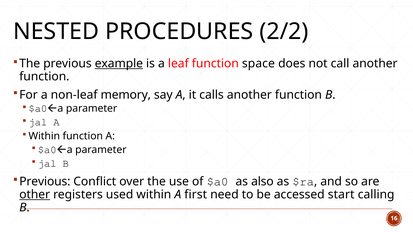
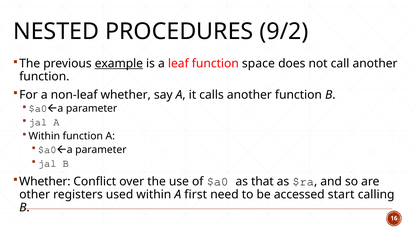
2/2: 2/2 -> 9/2
non-leaf memory: memory -> whether
Previous at (45, 182): Previous -> Whether
also: also -> that
other underline: present -> none
